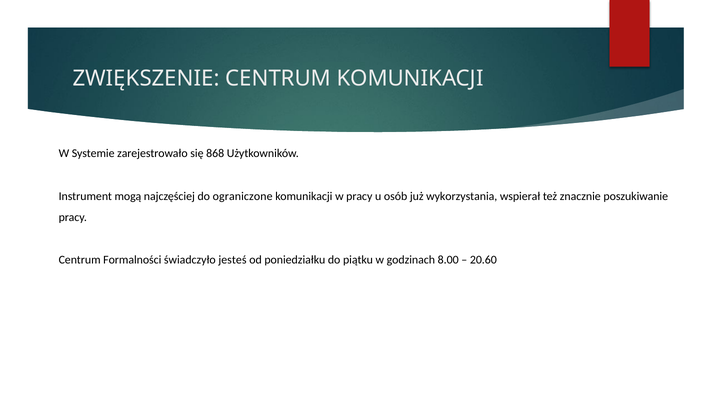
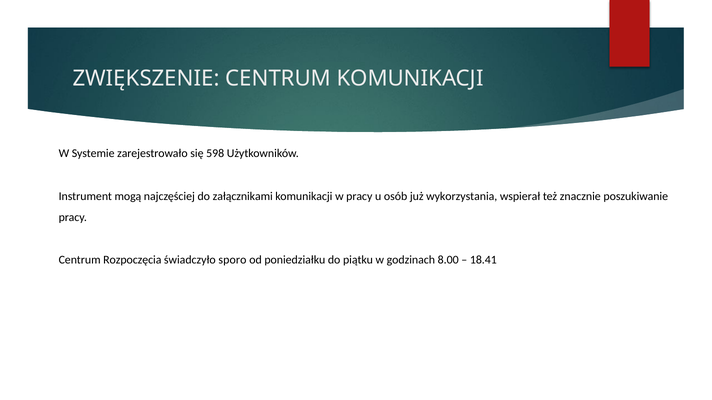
868: 868 -> 598
ograniczone: ograniczone -> załącznikami
Formalności: Formalności -> Rozpoczęcia
jesteś: jesteś -> sporo
20.60: 20.60 -> 18.41
